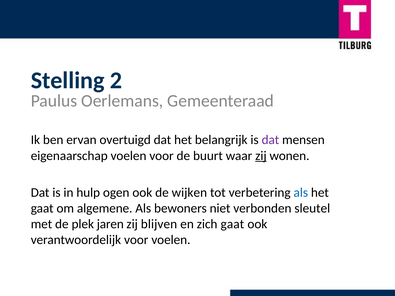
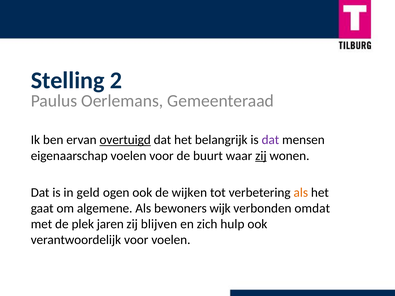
overtuigd underline: none -> present
hulp: hulp -> geld
als at (301, 193) colour: blue -> orange
niet: niet -> wijk
sleutel: sleutel -> omdat
zich gaat: gaat -> hulp
